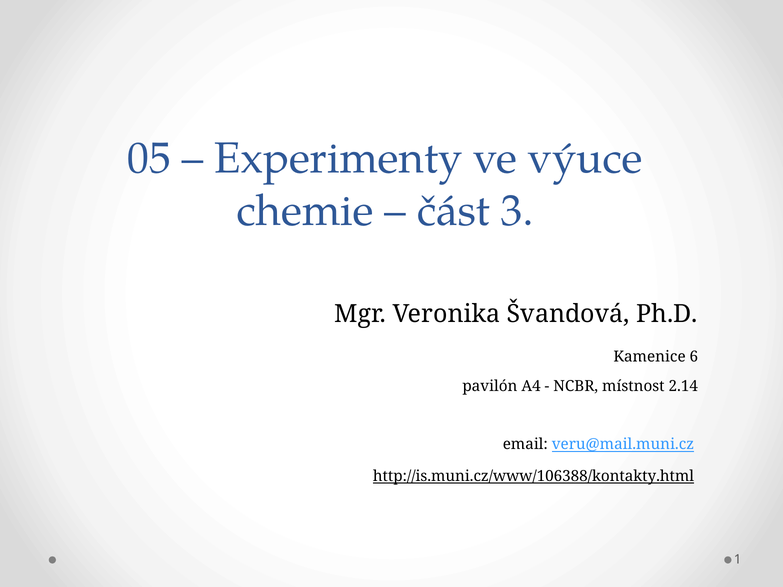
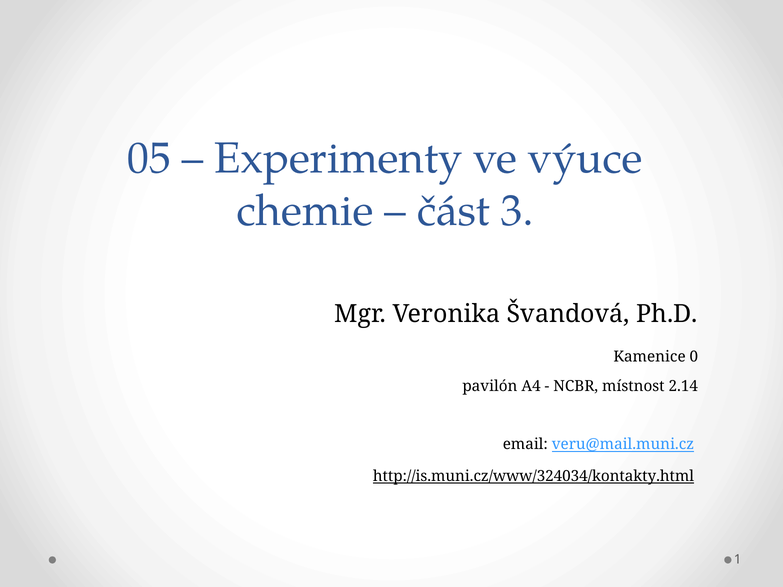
6: 6 -> 0
http://is.muni.cz/www/106388/kontakty.html: http://is.muni.cz/www/106388/kontakty.html -> http://is.muni.cz/www/324034/kontakty.html
